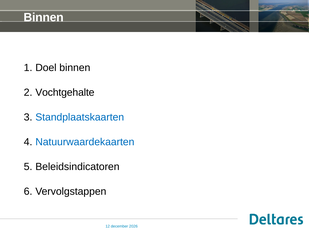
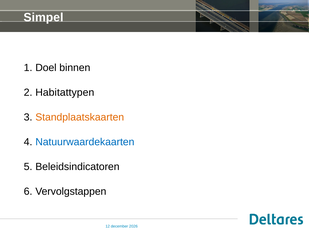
Binnen at (44, 17): Binnen -> Simpel
Vochtgehalte: Vochtgehalte -> Habitattypen
Standplaatskaarten colour: blue -> orange
